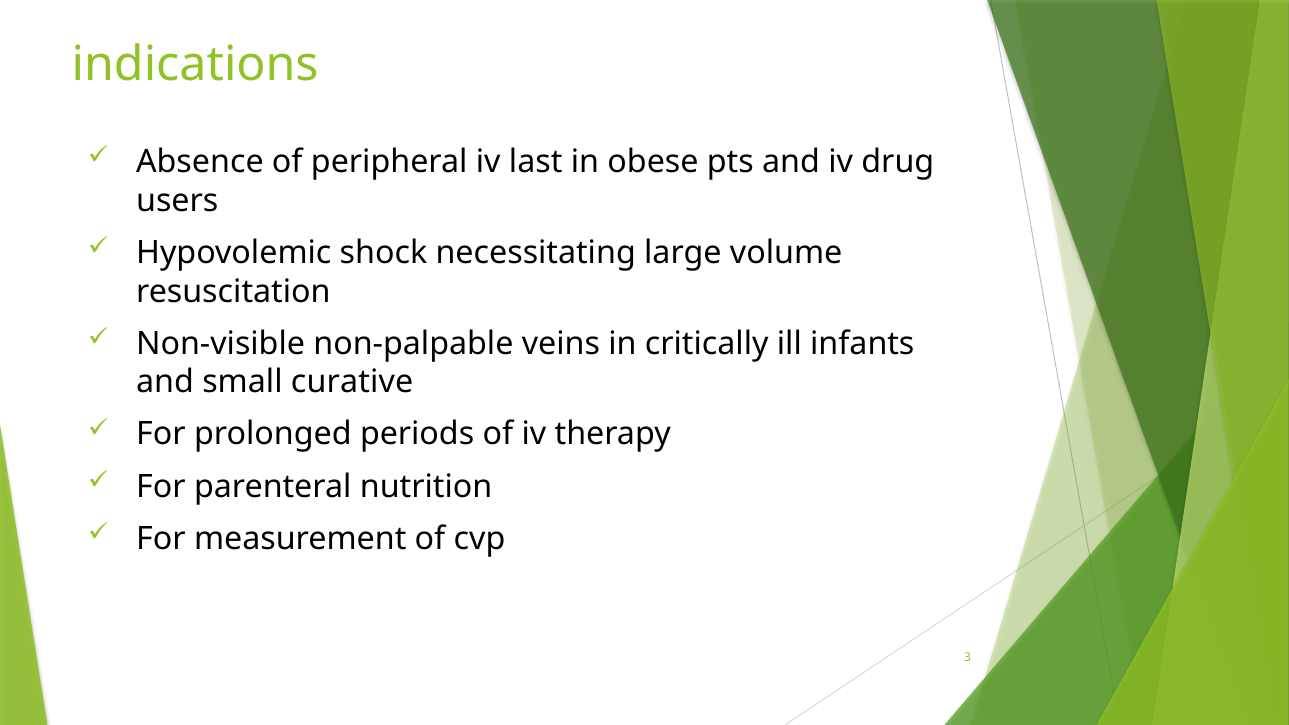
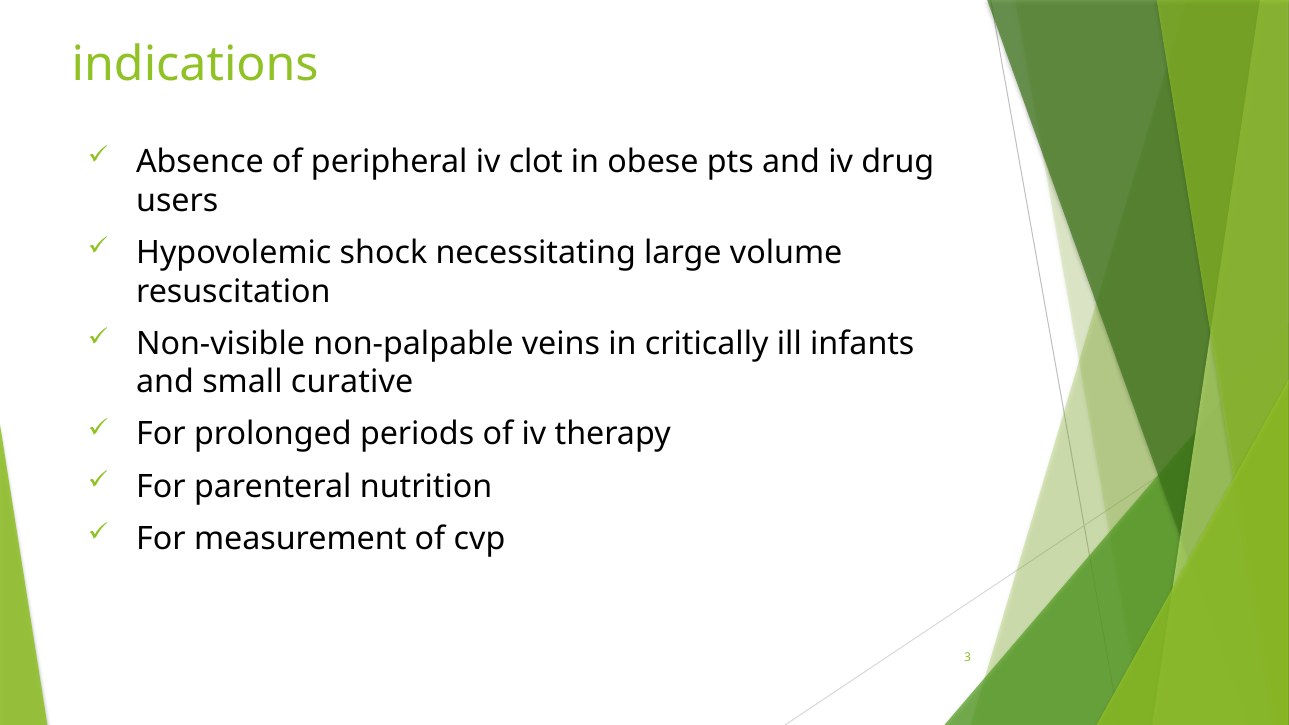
last: last -> clot
